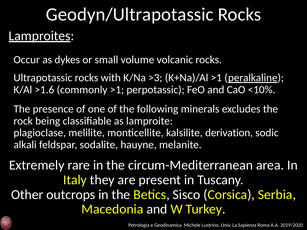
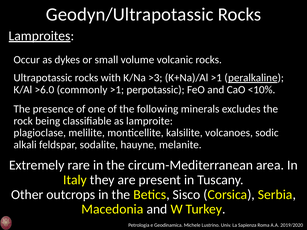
>1.6: >1.6 -> >6.0
derivation: derivation -> volcanoes
